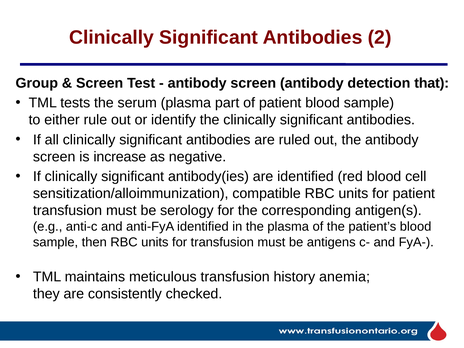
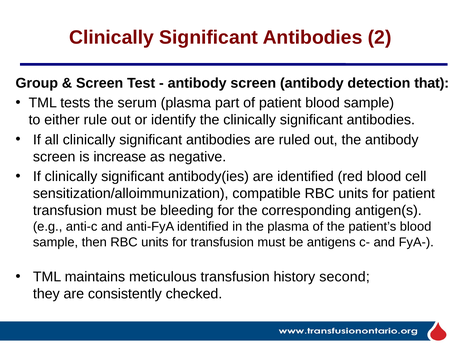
serology: serology -> bleeding
anemia: anemia -> second
